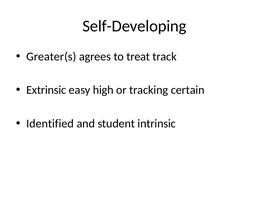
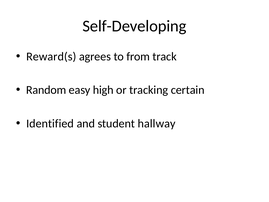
Greater(s: Greater(s -> Reward(s
treat: treat -> from
Extrinsic: Extrinsic -> Random
intrinsic: intrinsic -> hallway
